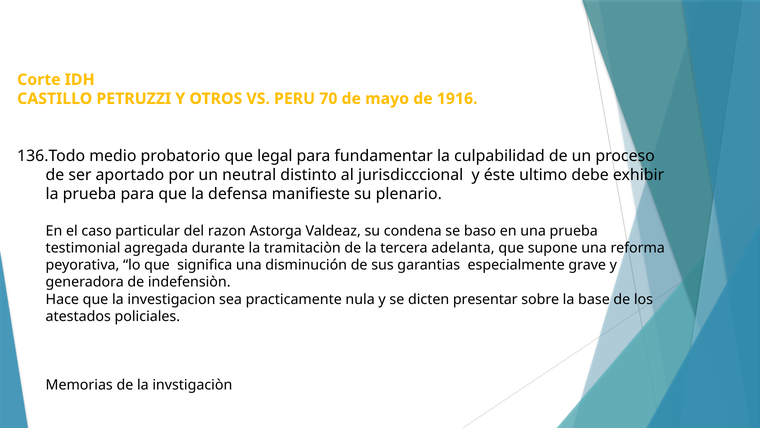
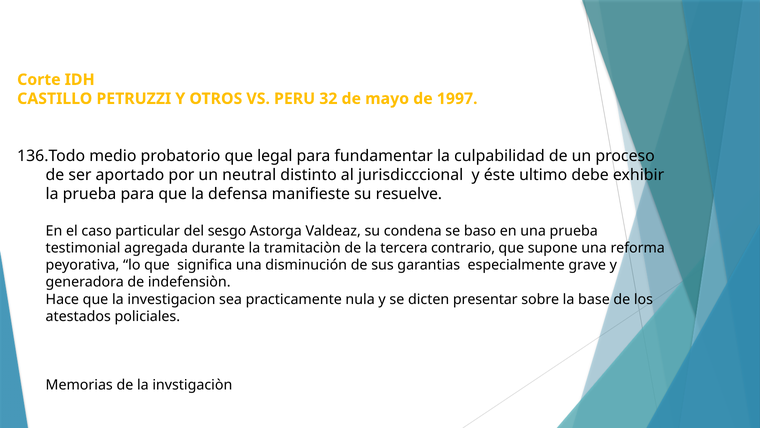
70: 70 -> 32
1916: 1916 -> 1997
plenario: plenario -> resuelve
razon: razon -> sesgo
adelanta: adelanta -> contrario
